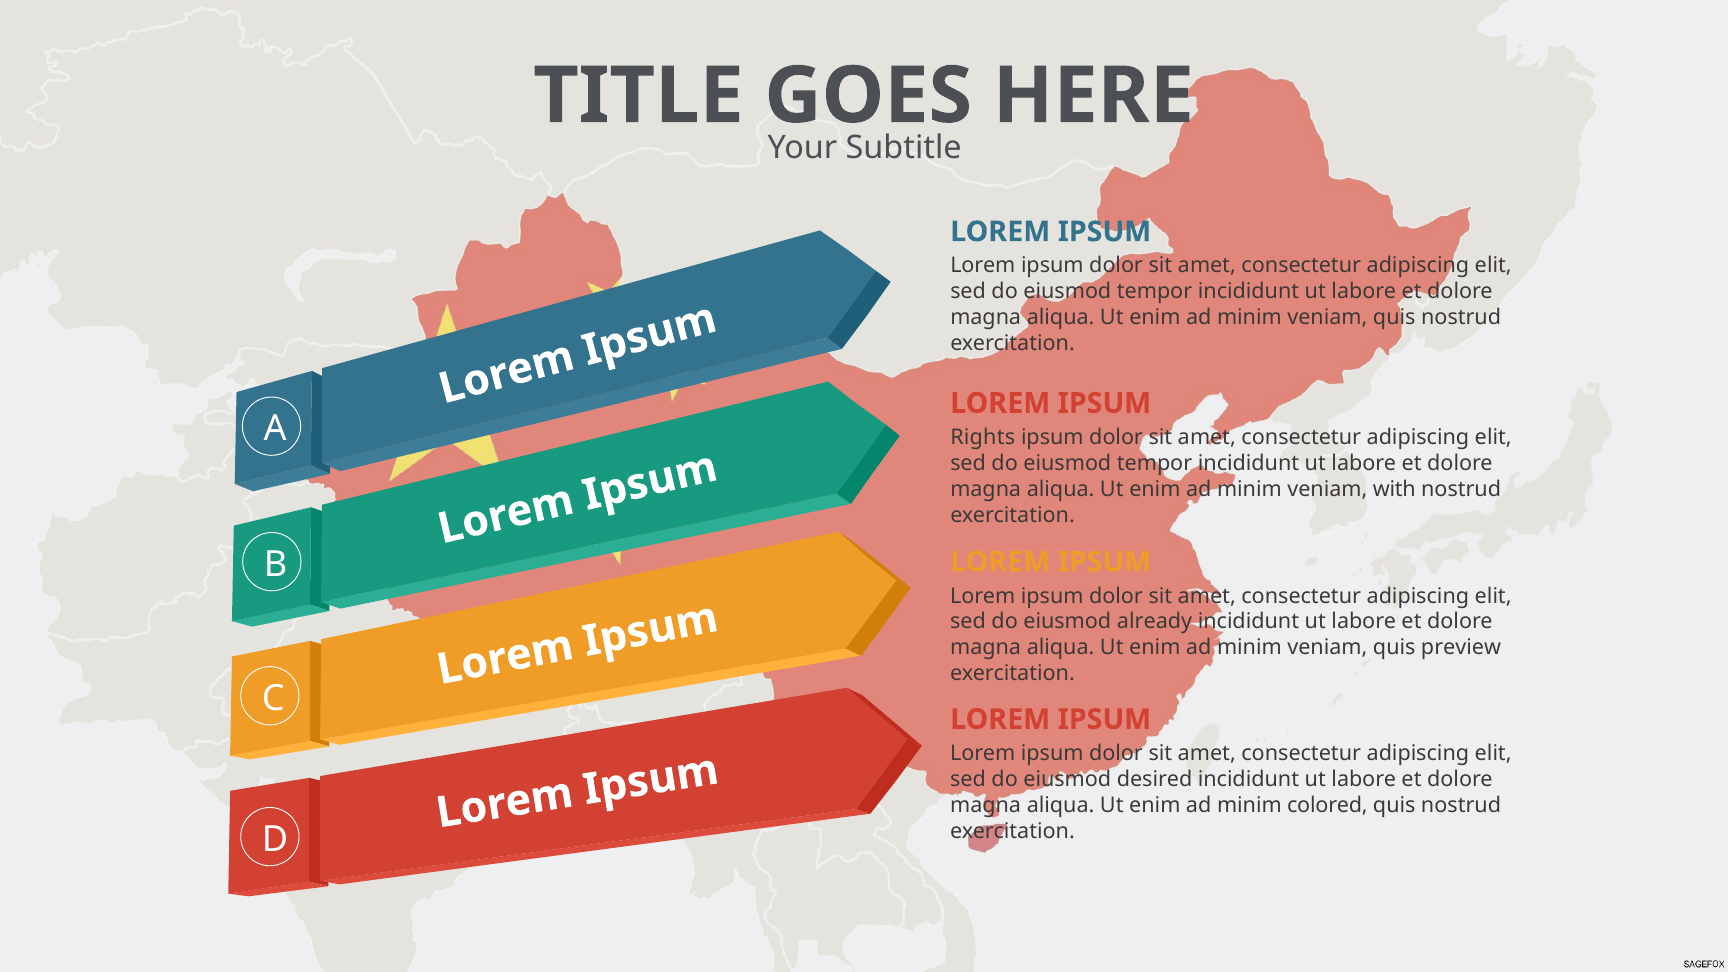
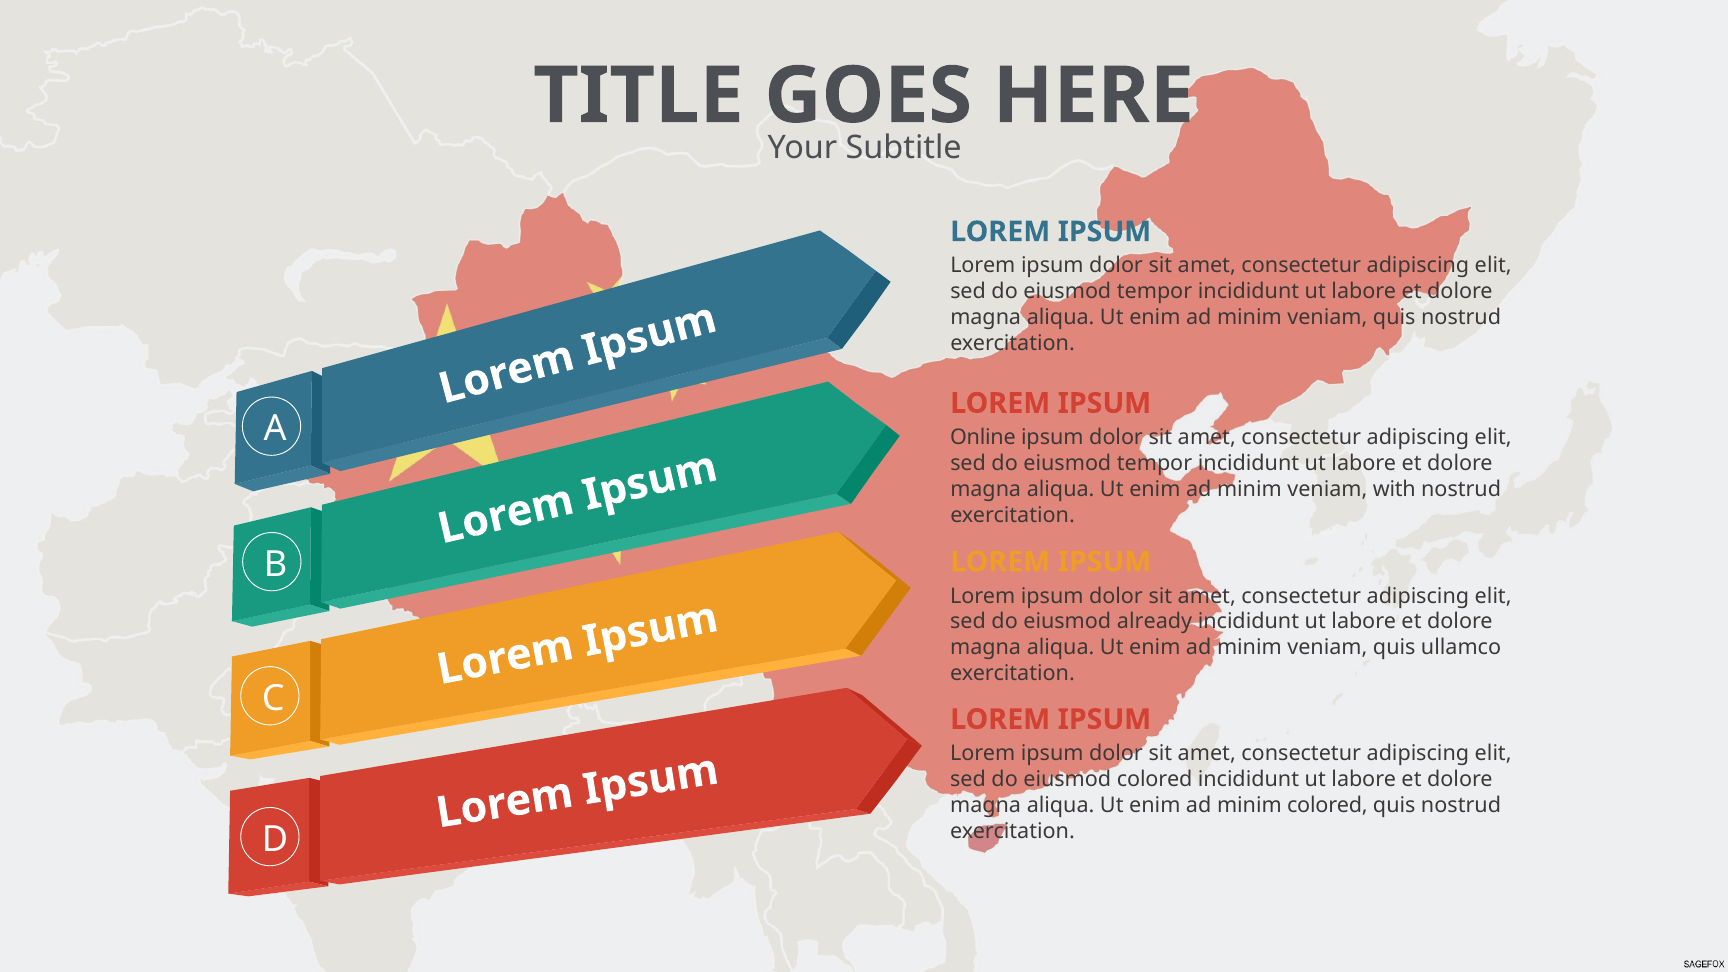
Rights: Rights -> Online
preview: preview -> ullamco
eiusmod desired: desired -> colored
